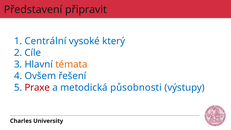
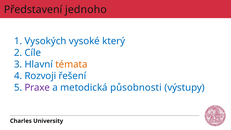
připravit: připravit -> jednoho
Centrální: Centrální -> Vysokých
Ovšem: Ovšem -> Rozvoji
Praxe colour: red -> purple
